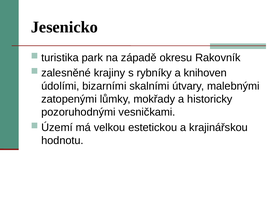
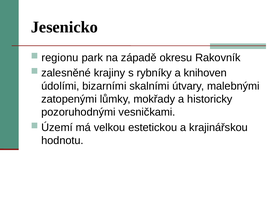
turistika: turistika -> regionu
